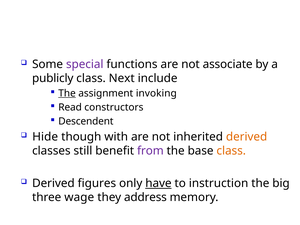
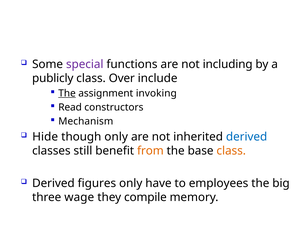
associate: associate -> including
Next: Next -> Over
Descendent: Descendent -> Mechanism
though with: with -> only
derived at (247, 137) colour: orange -> blue
from colour: purple -> orange
have underline: present -> none
instruction: instruction -> employees
address: address -> compile
